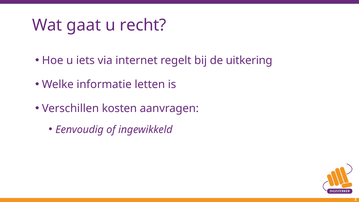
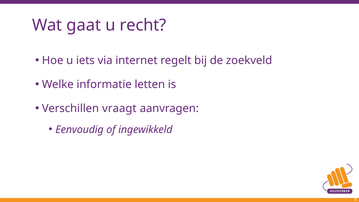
uitkering: uitkering -> zoekveld
kosten: kosten -> vraagt
